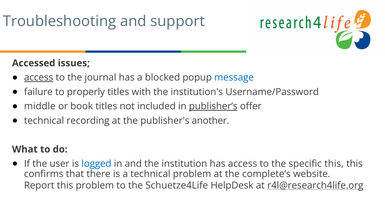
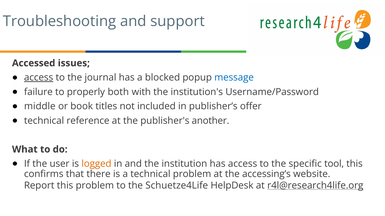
properly titles: titles -> both
publisher’s underline: present -> none
recording: recording -> reference
logged colour: blue -> orange
specific this: this -> tool
complete’s: complete’s -> accessing’s
